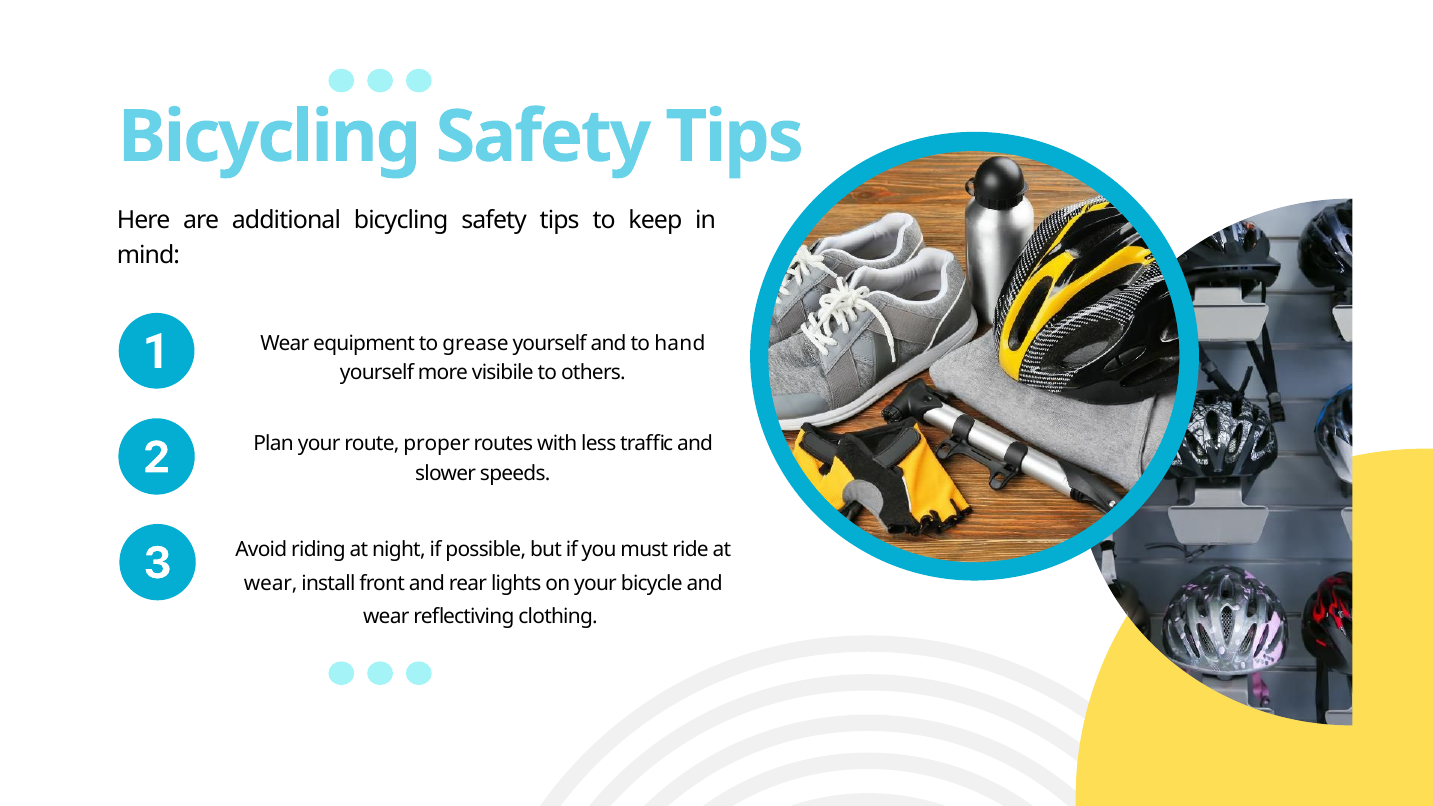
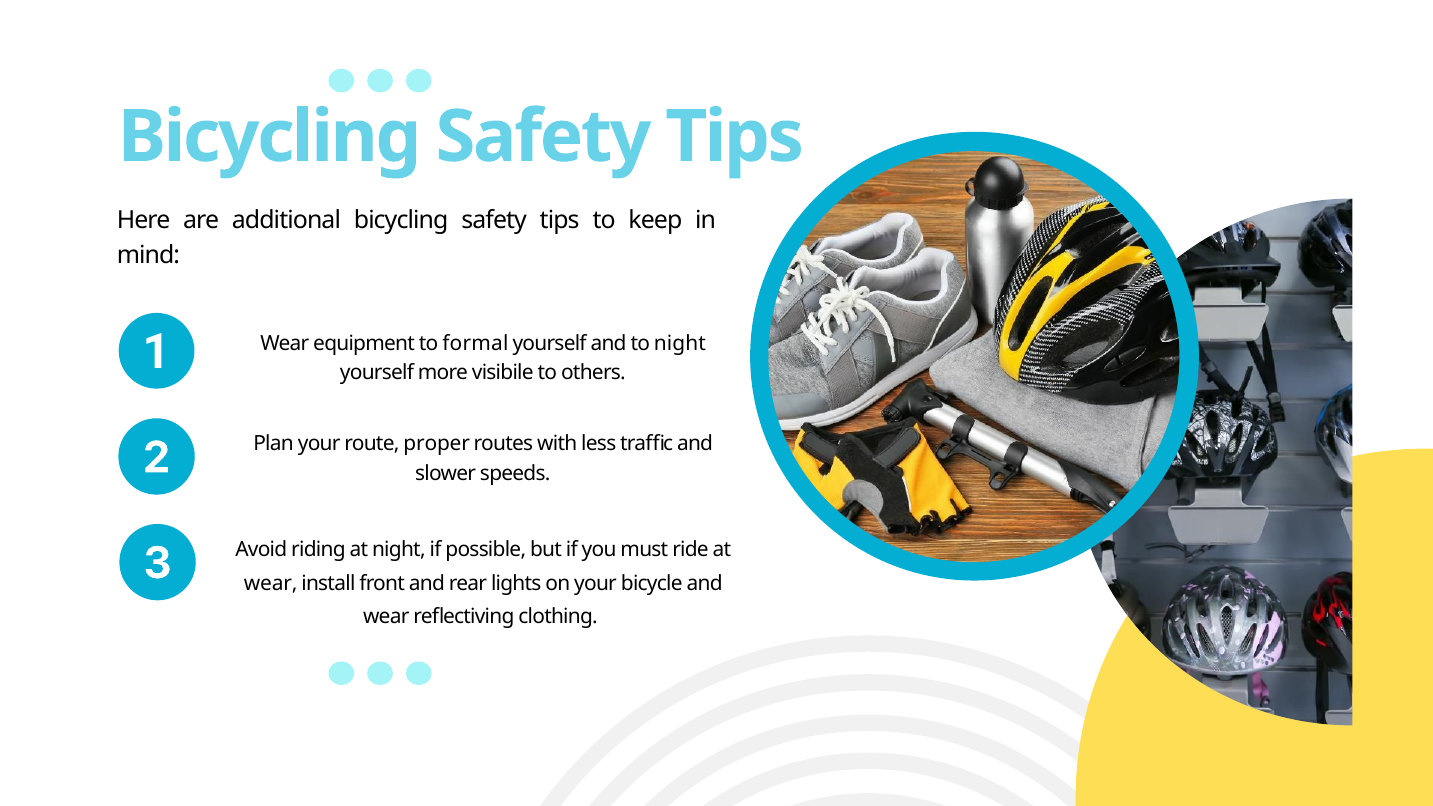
grease: grease -> formal
to hand: hand -> night
